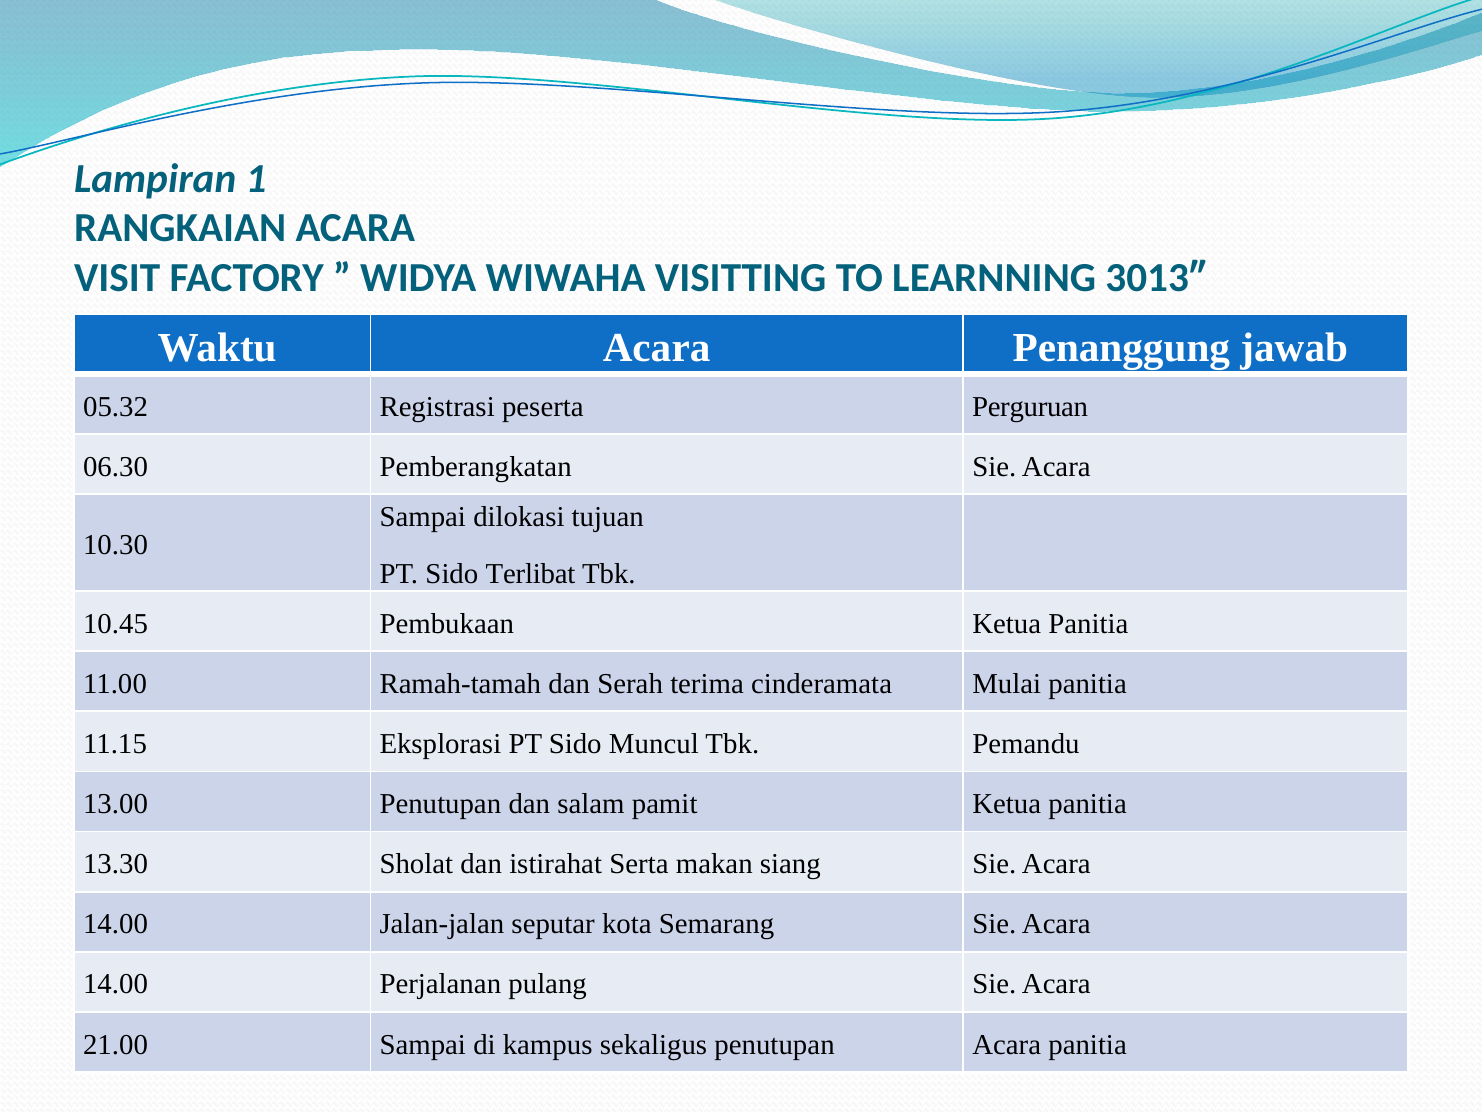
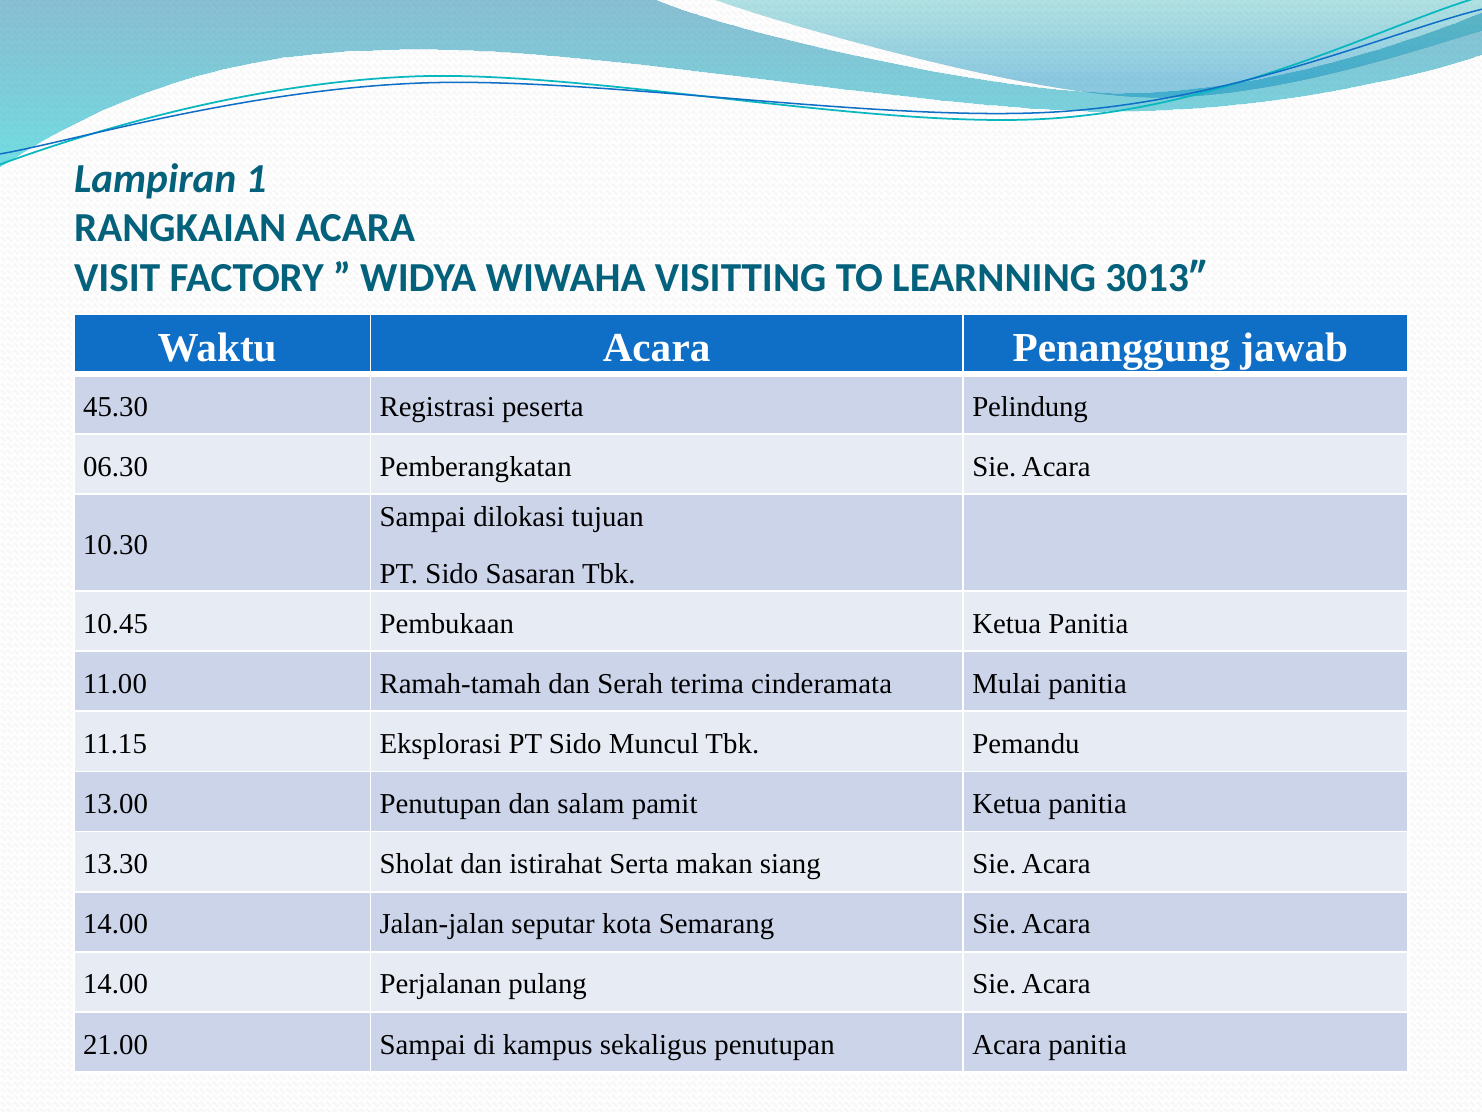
05.32: 05.32 -> 45.30
Perguruan: Perguruan -> Pelindung
Terlibat: Terlibat -> Sasaran
